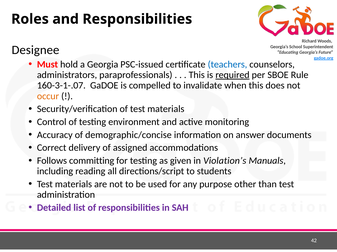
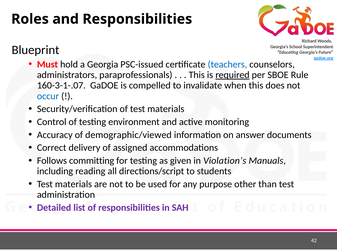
Designee: Designee -> Blueprint
occur colour: orange -> blue
demographic/concise: demographic/concise -> demographic/viewed
